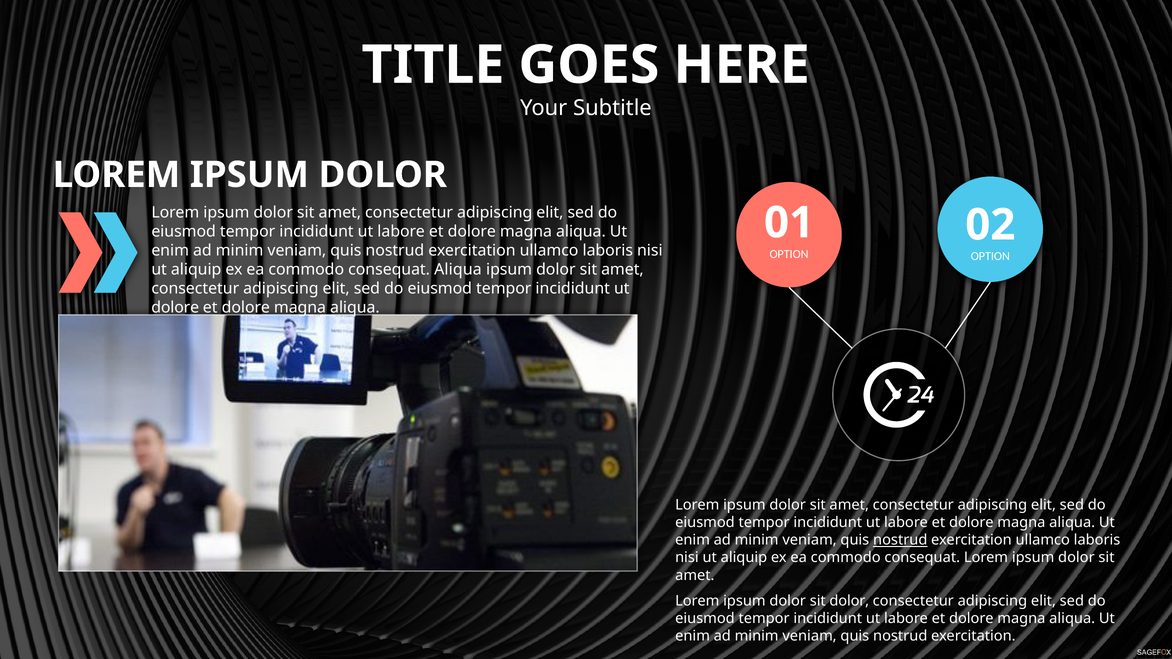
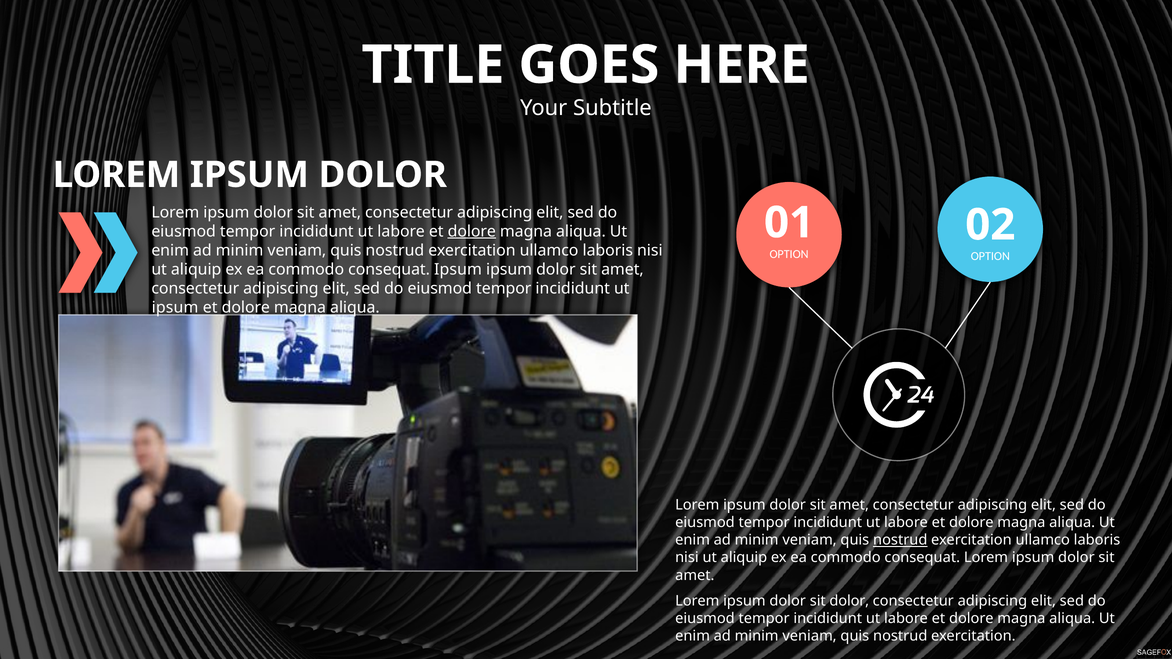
dolore at (472, 231) underline: none -> present
consequat Aliqua: Aliqua -> Ipsum
dolore at (175, 308): dolore -> ipsum
